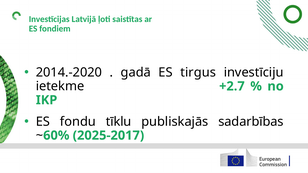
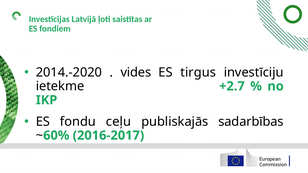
gadā: gadā -> vides
tīklu: tīklu -> ceļu
2025-2017: 2025-2017 -> 2016-2017
